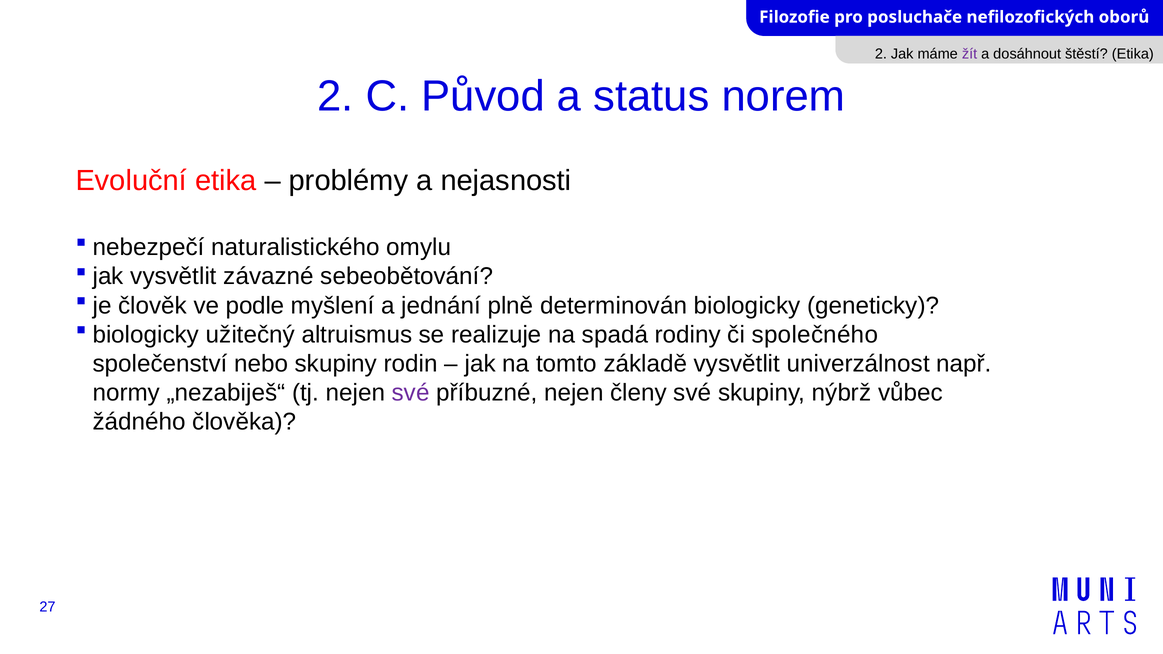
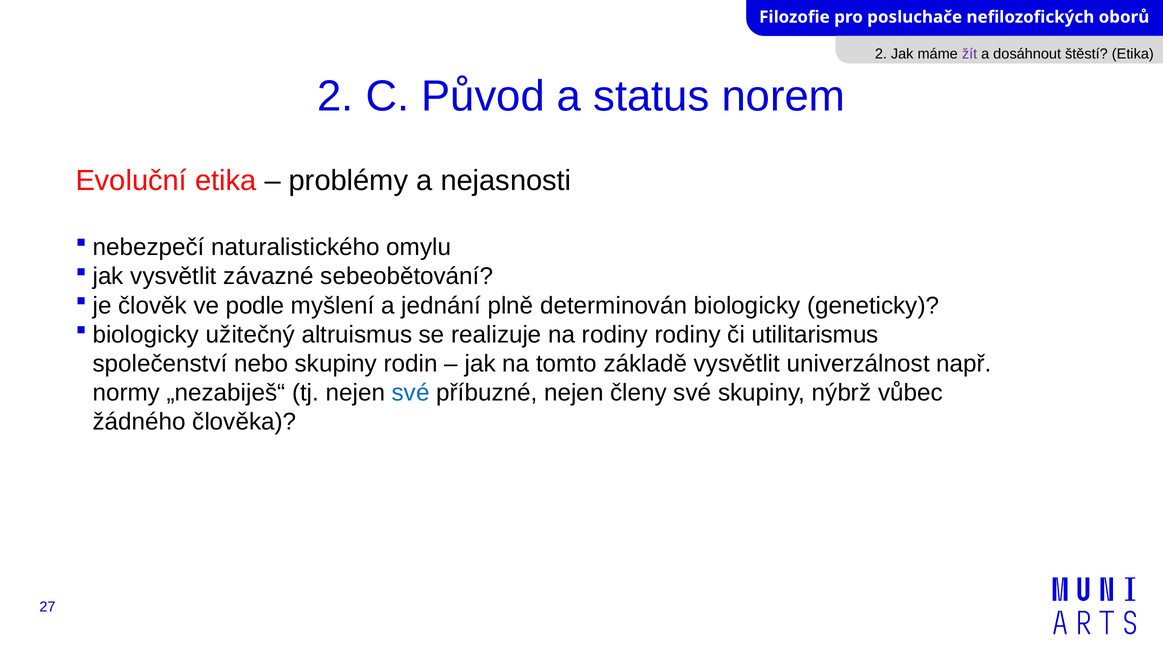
na spadá: spadá -> rodiny
společného: společného -> utilitarismus
své at (411, 393) colour: purple -> blue
